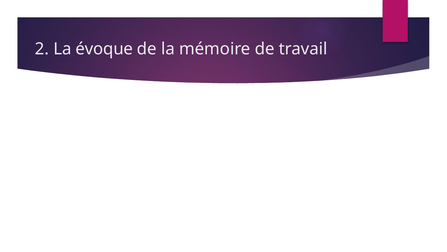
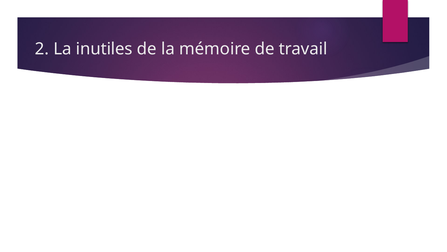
évoque: évoque -> inutiles
